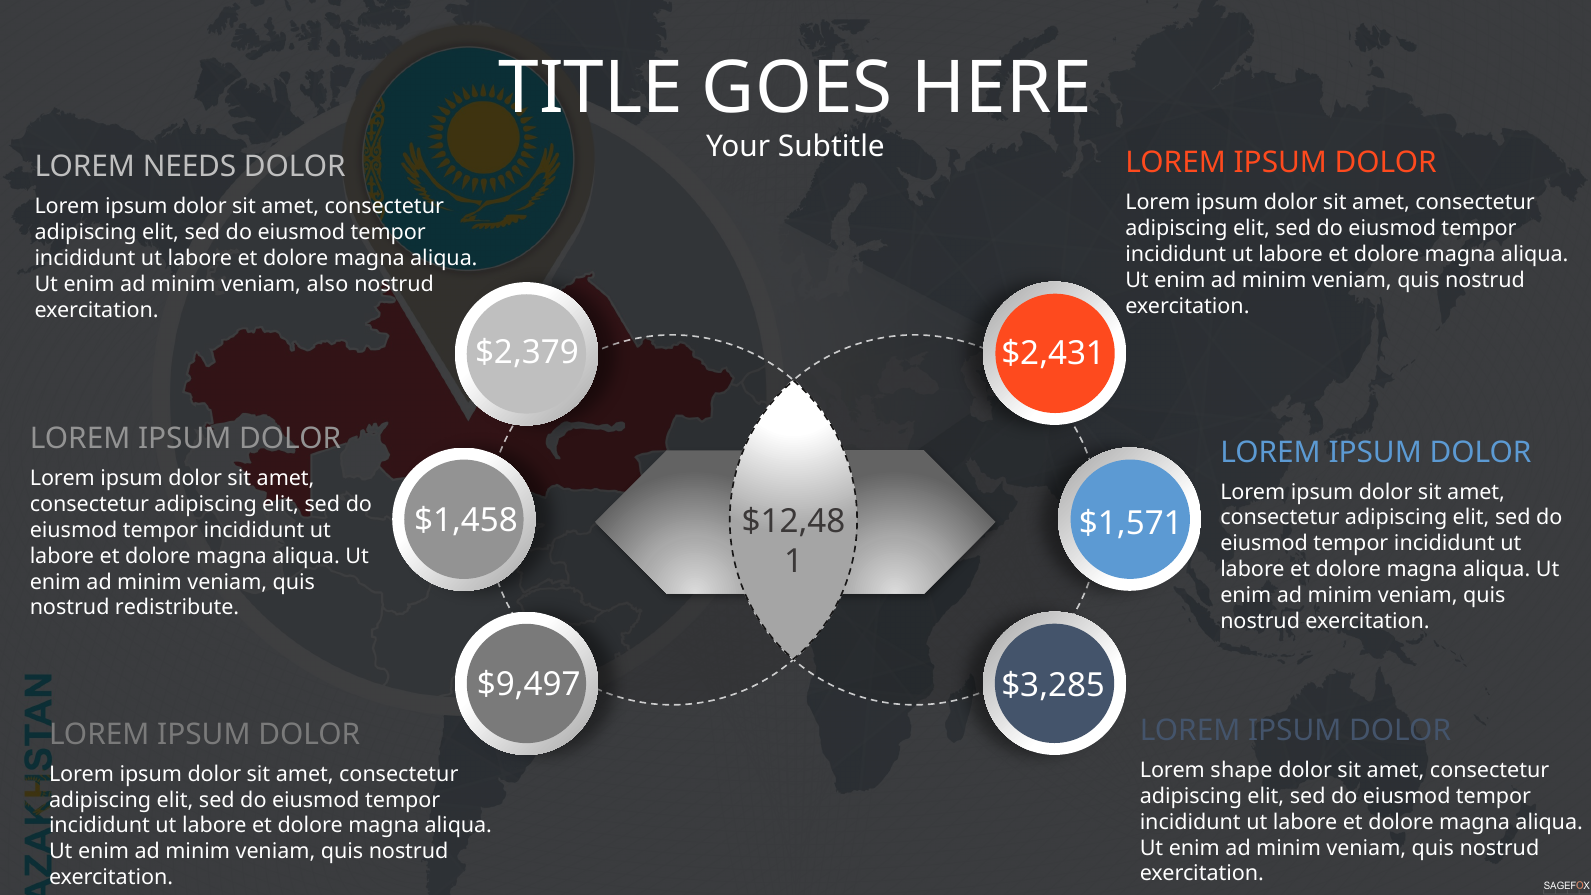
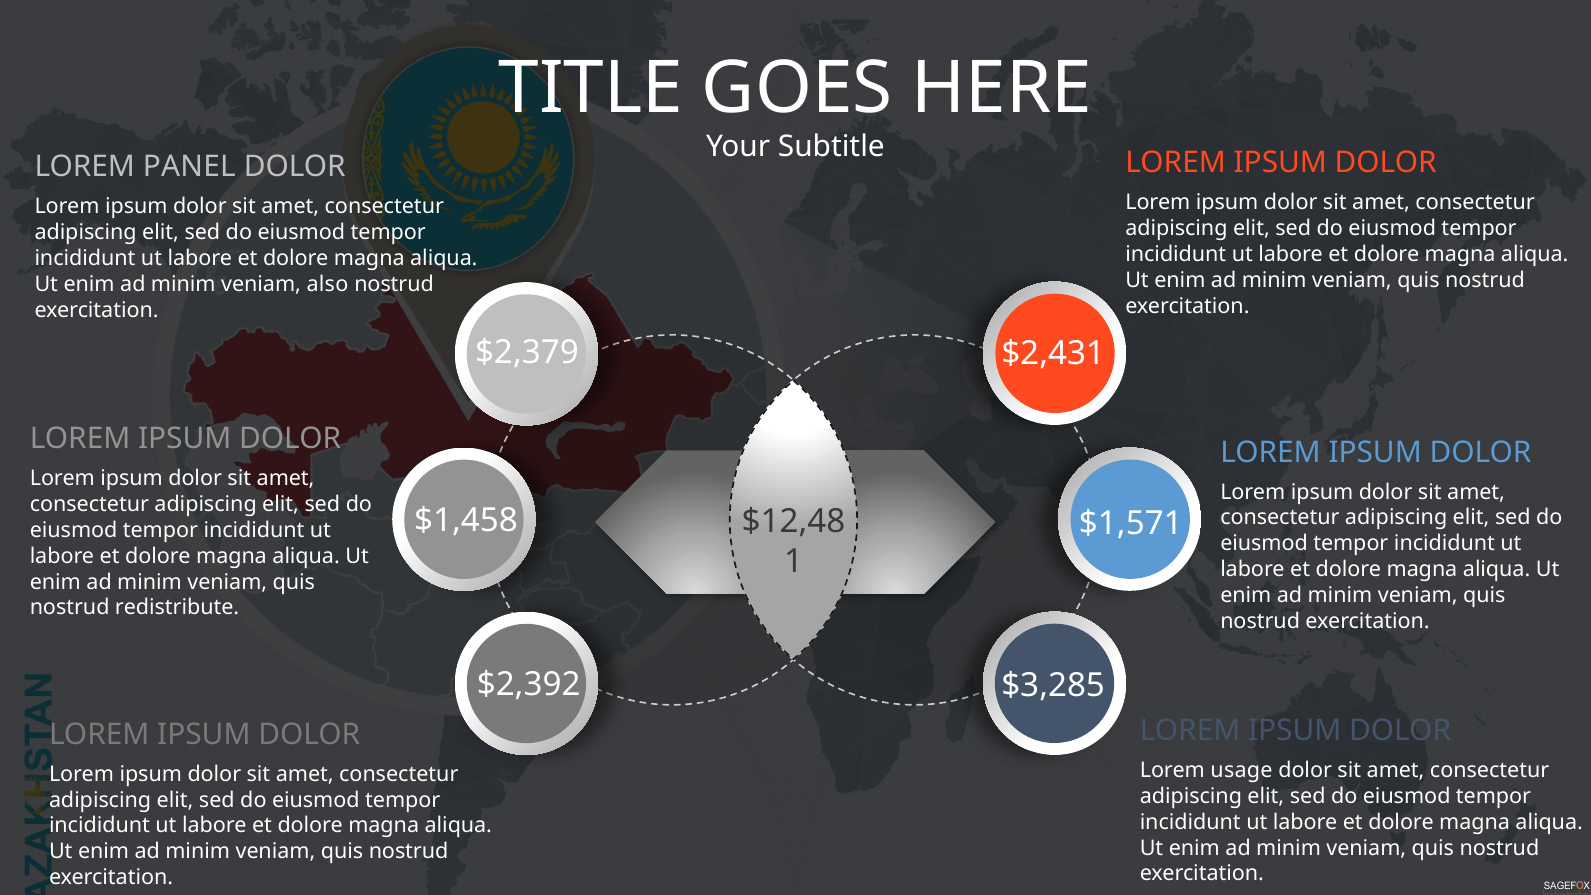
NEEDS: NEEDS -> PANEL
$9,497: $9,497 -> $2,392
shape: shape -> usage
